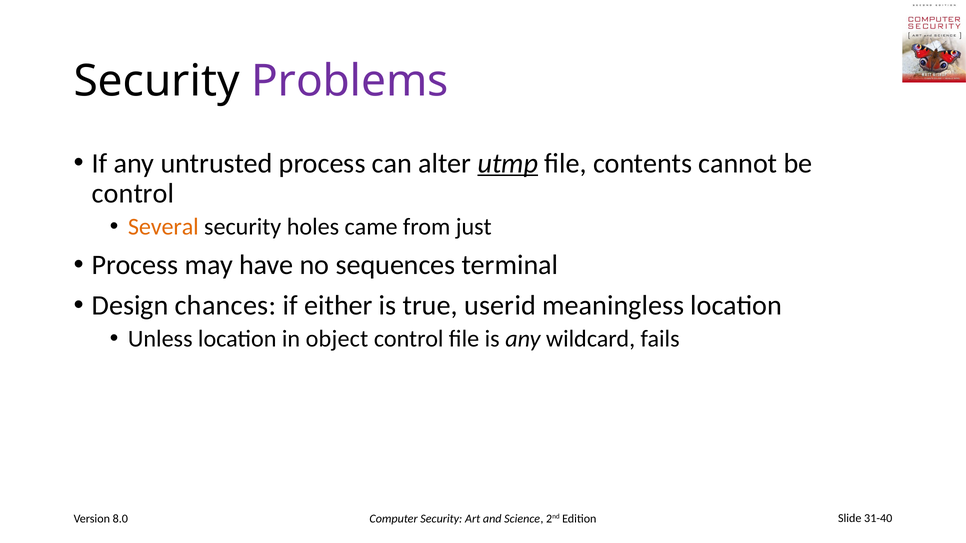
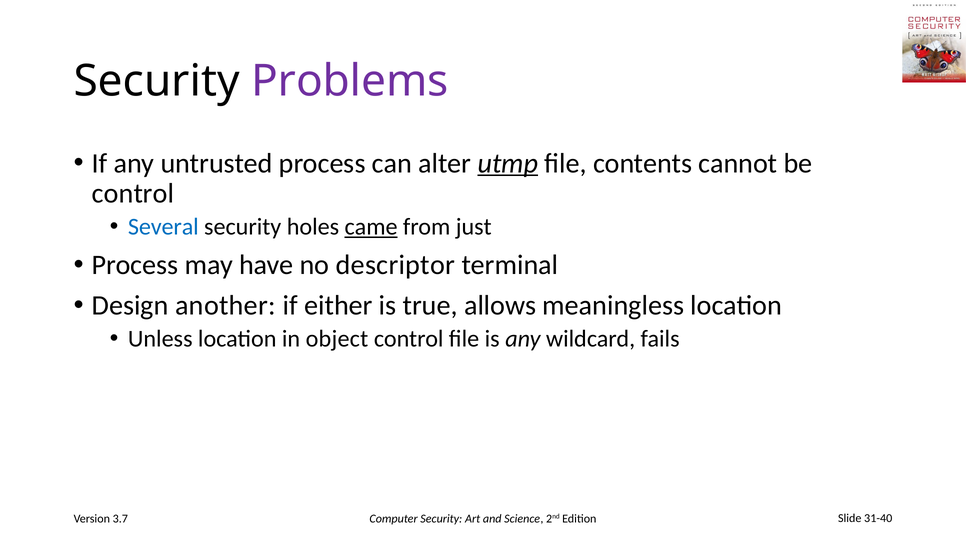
Several colour: orange -> blue
came underline: none -> present
sequences: sequences -> descriptor
chances: chances -> another
userid: userid -> allows
8.0: 8.0 -> 3.7
